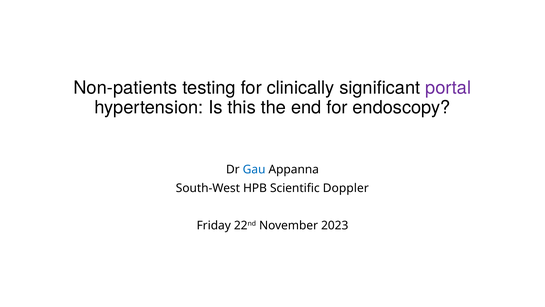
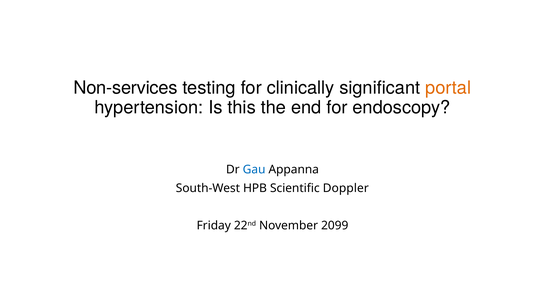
Non-patients: Non-patients -> Non-services
portal colour: purple -> orange
2023: 2023 -> 2099
